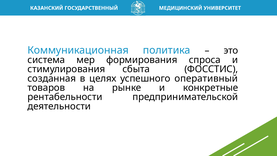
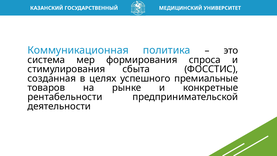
оперативный: оперативный -> премиальные
